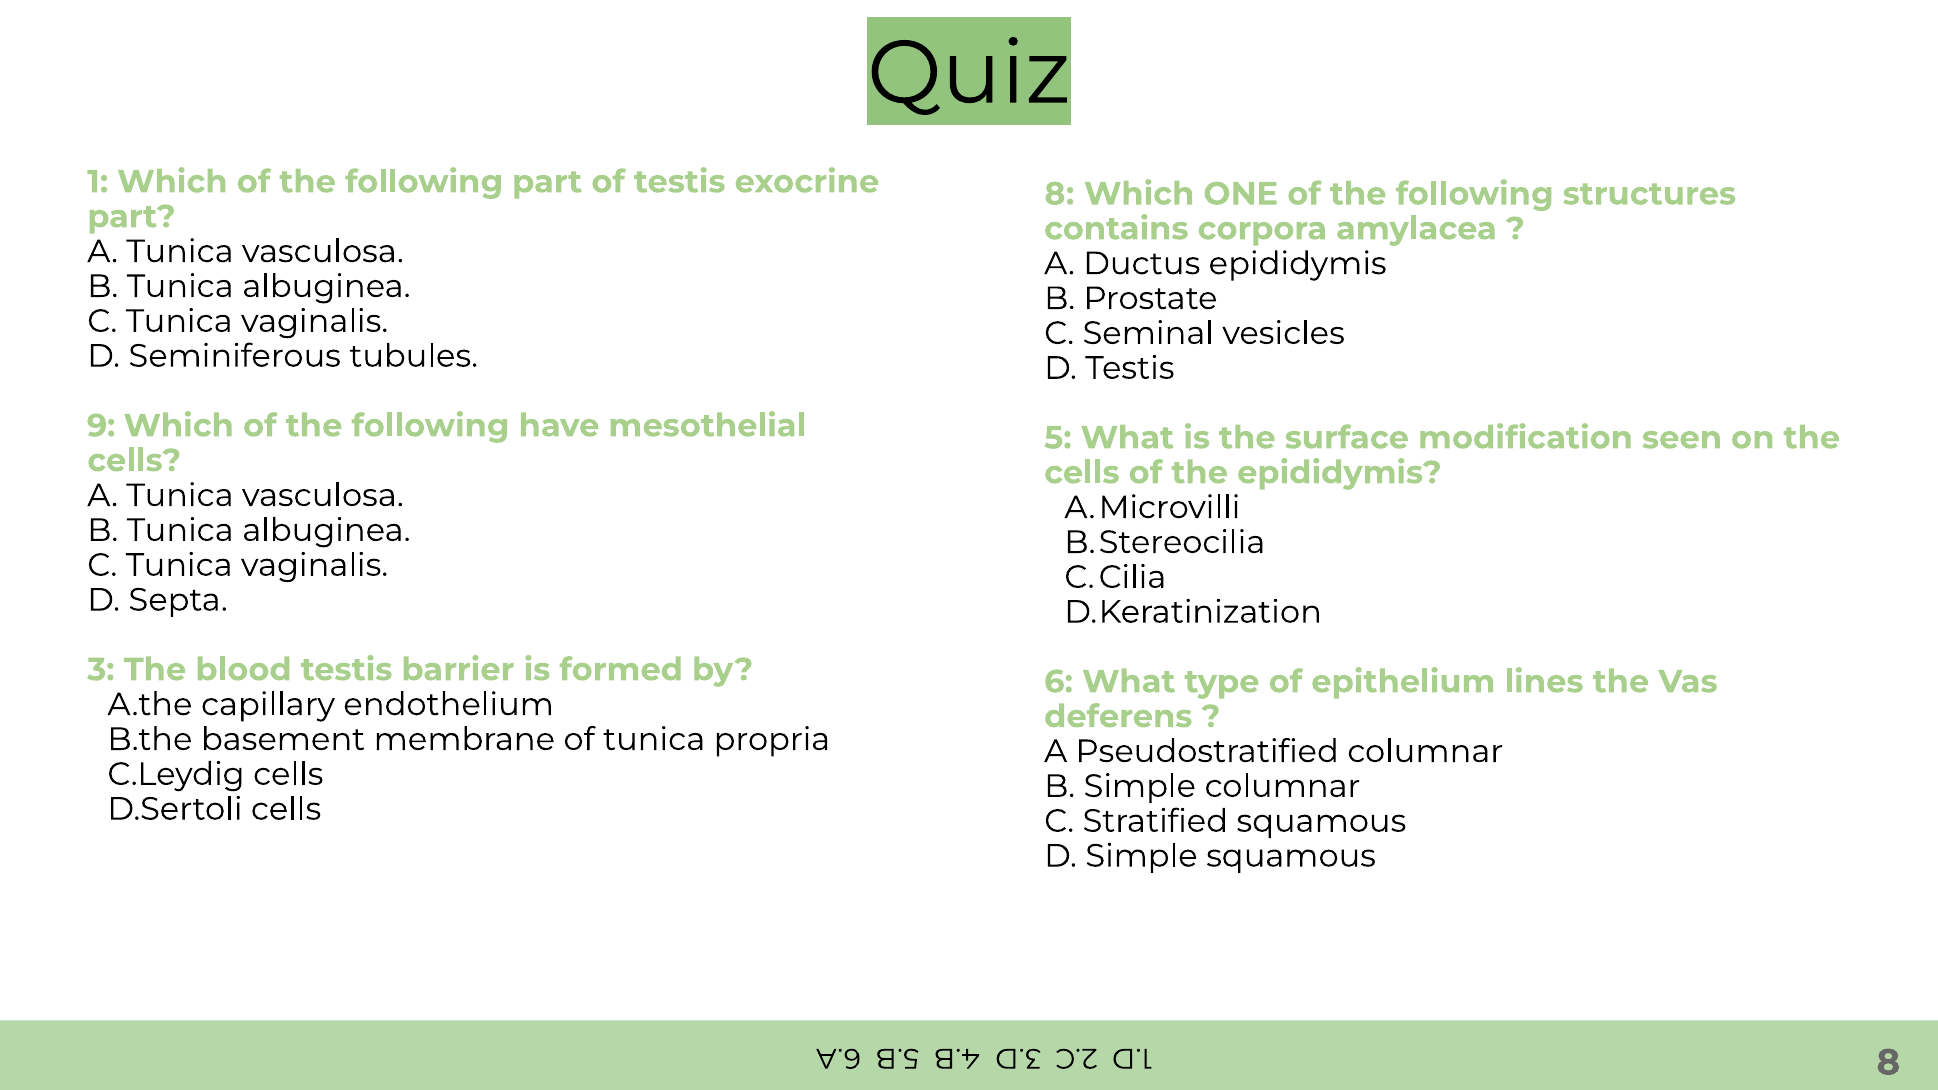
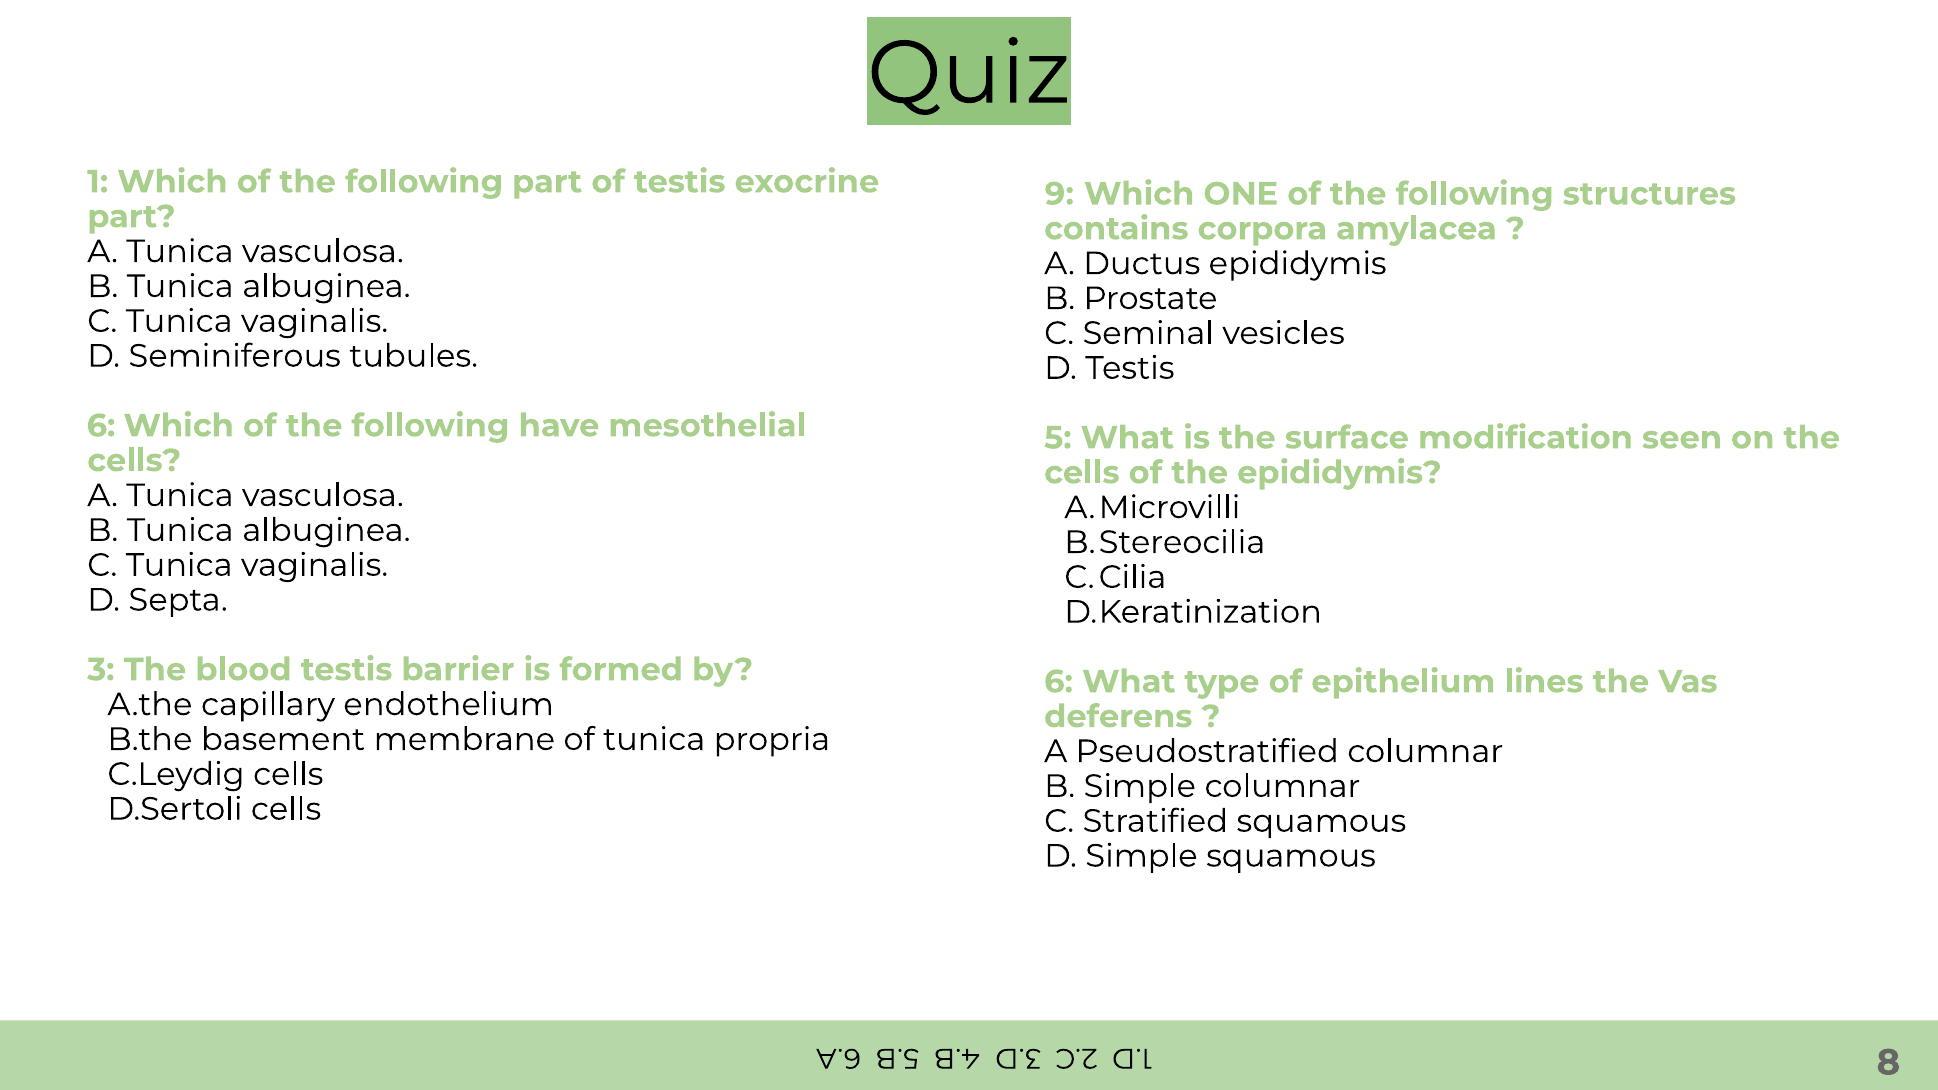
8 at (1059, 194): 8 -> 9
9 at (101, 426): 9 -> 6
